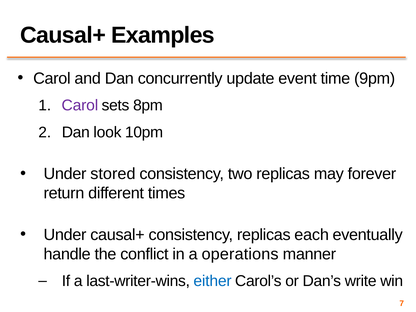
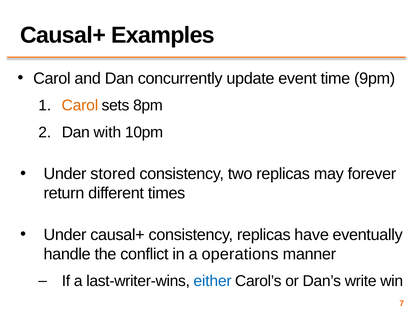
Carol at (80, 105) colour: purple -> orange
look: look -> with
each: each -> have
